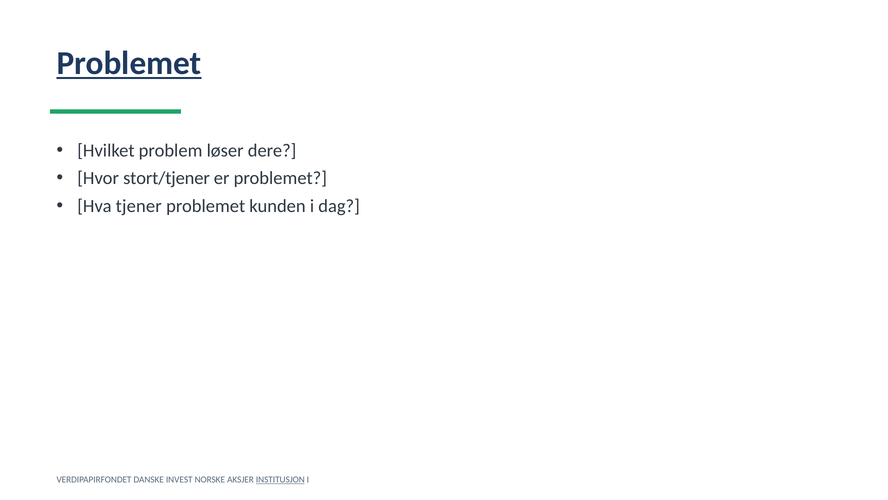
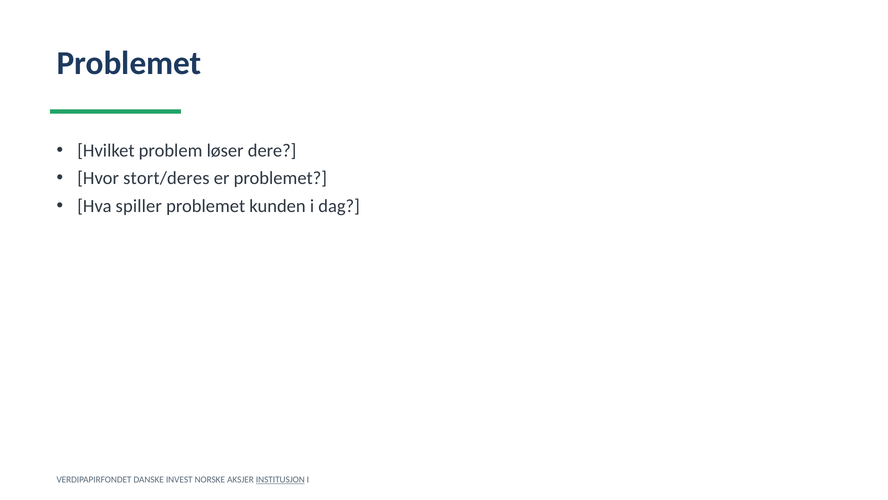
Problemet at (129, 63) underline: present -> none
stort/tjener: stort/tjener -> stort/deres
tjener: tjener -> spiller
